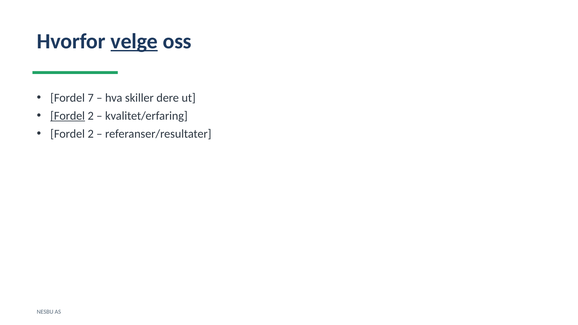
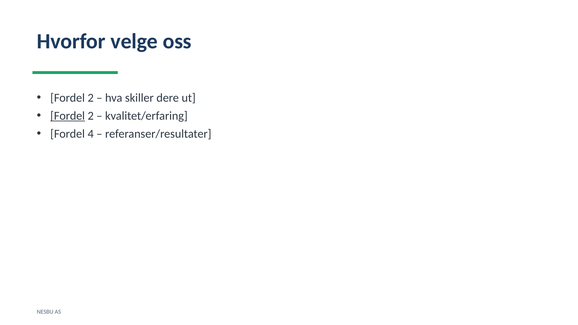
velge underline: present -> none
7 at (91, 98): 7 -> 2
2 at (91, 134): 2 -> 4
